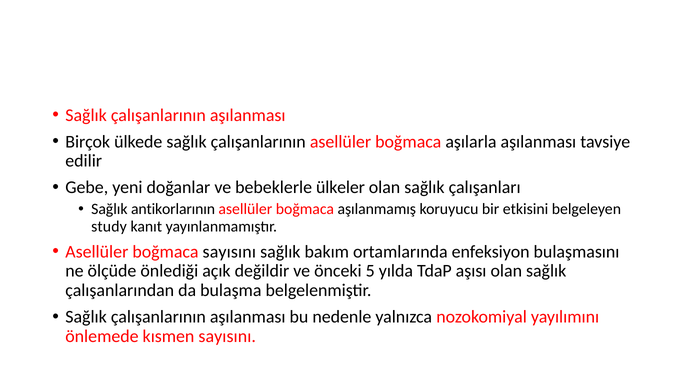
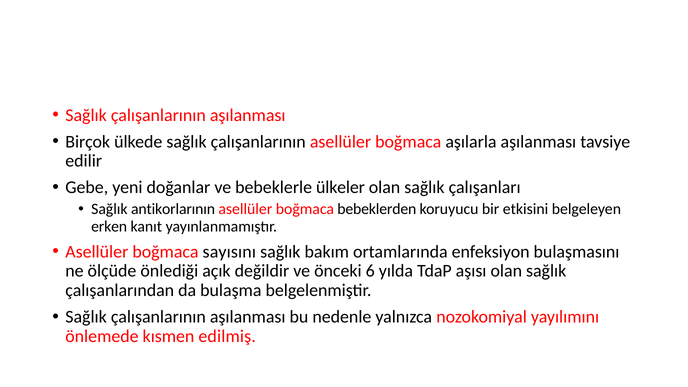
aşılanmamış: aşılanmamış -> bebeklerden
study: study -> erken
5: 5 -> 6
kısmen sayısını: sayısını -> edilmiş
